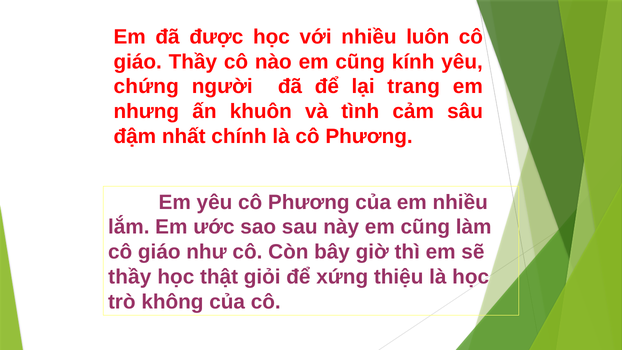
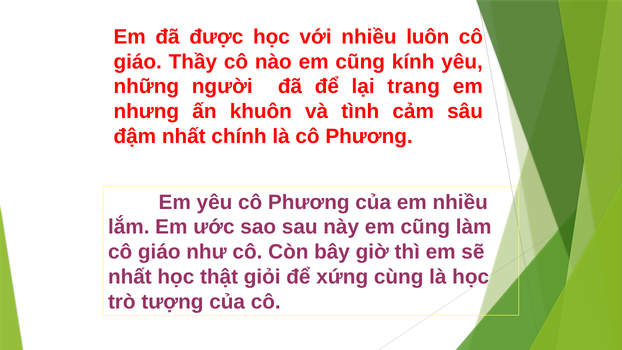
chứng: chứng -> những
thầy at (130, 277): thầy -> nhất
thiệu: thiệu -> cùng
không: không -> tượng
